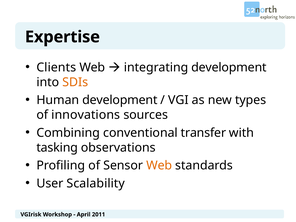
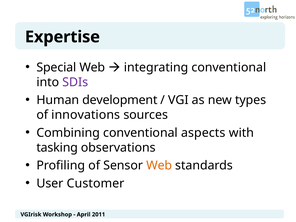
Clients: Clients -> Special
integrating development: development -> conventional
SDIs colour: orange -> purple
transfer: transfer -> aspects
Scalability: Scalability -> Customer
